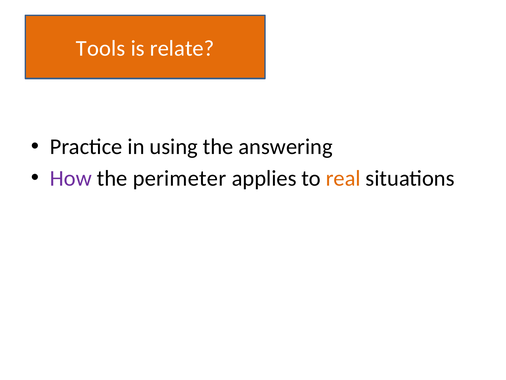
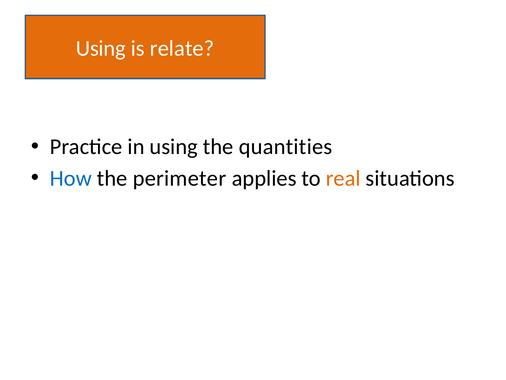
Tools at (101, 48): Tools -> Using
answering: answering -> quantities
How colour: purple -> blue
